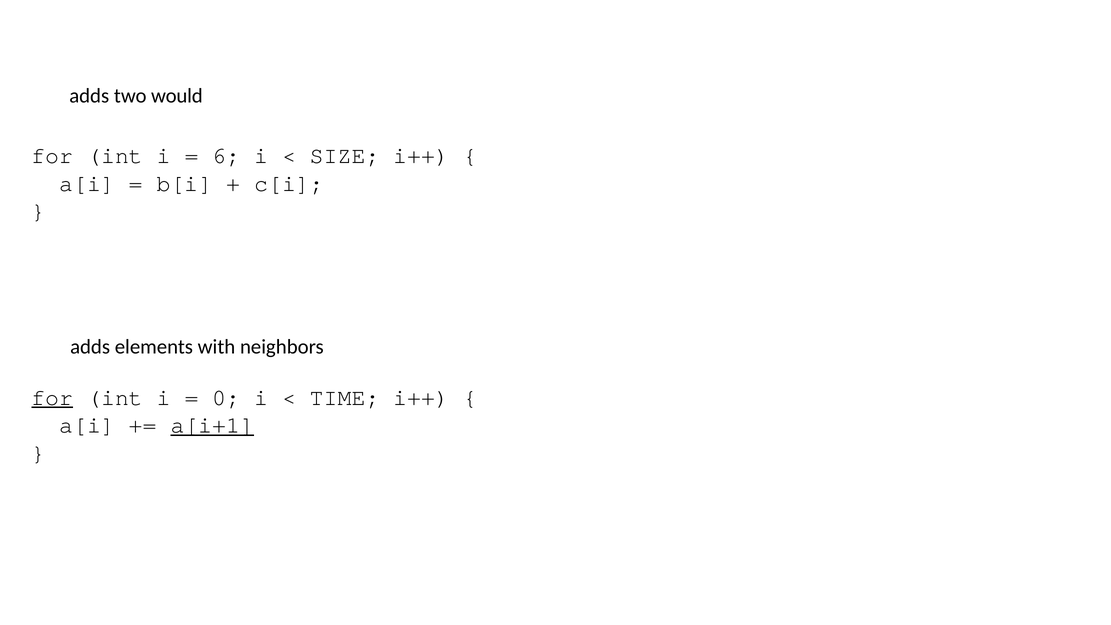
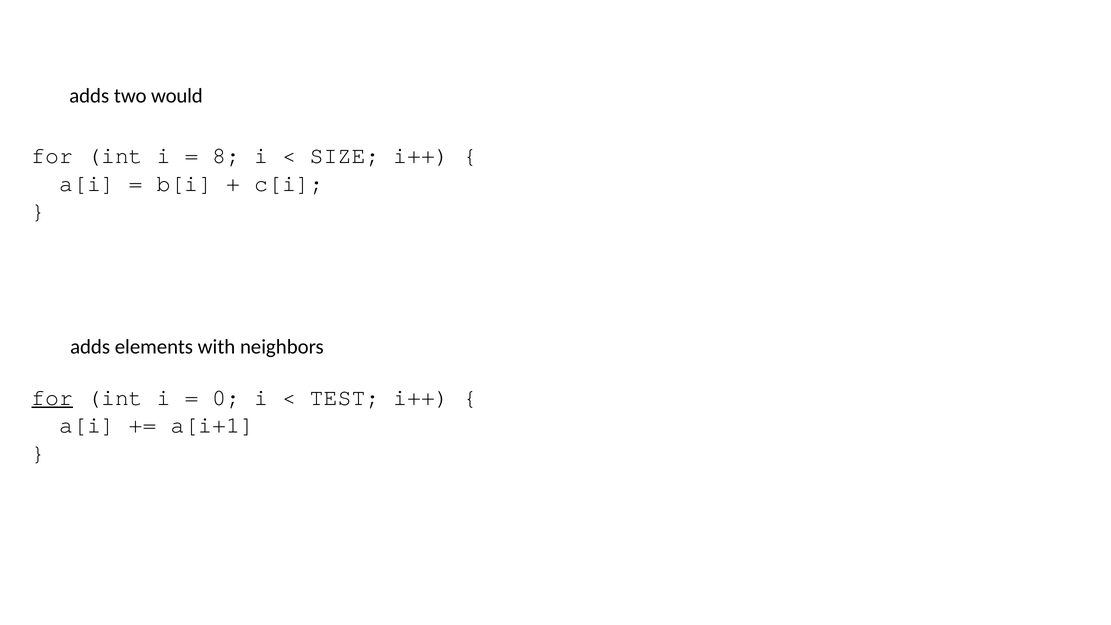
6: 6 -> 8
TIME: TIME -> TEST
a[i+1 underline: present -> none
